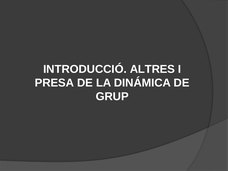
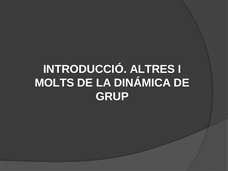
PRESA: PRESA -> MOLTS
